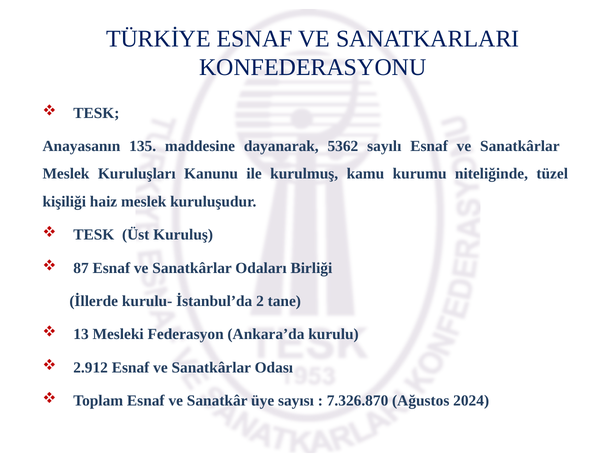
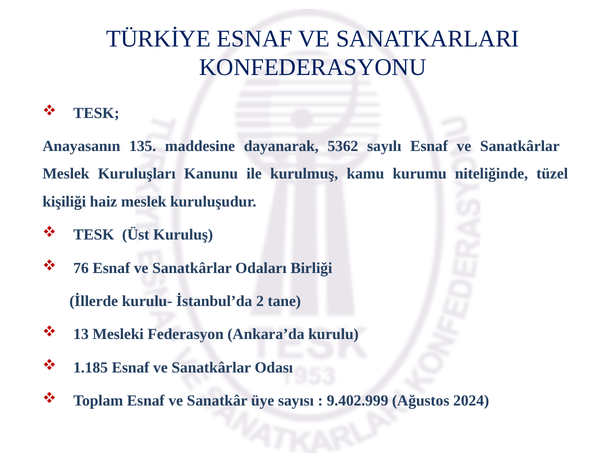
87: 87 -> 76
2.912: 2.912 -> 1.185
7.326.870: 7.326.870 -> 9.402.999
